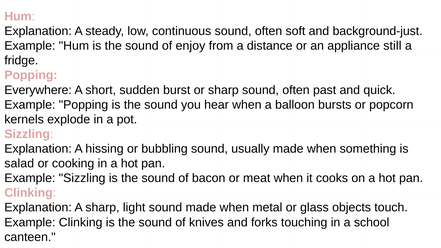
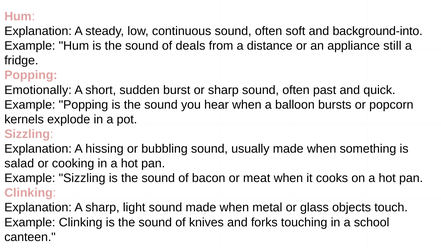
background-just: background-just -> background-into
enjoy: enjoy -> deals
Everywhere: Everywhere -> Emotionally
